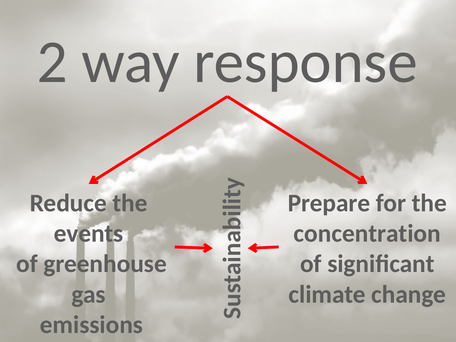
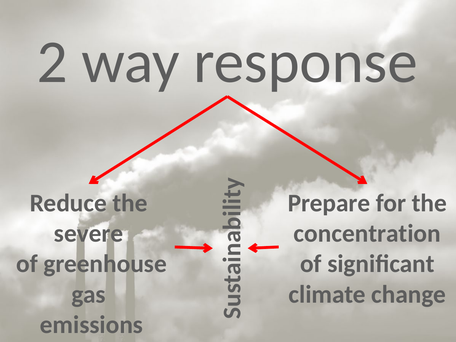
events: events -> severe
